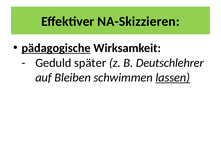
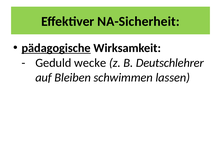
NA-Skizzieren: NA-Skizzieren -> NA-Sicherheit
später: später -> wecke
lassen underline: present -> none
